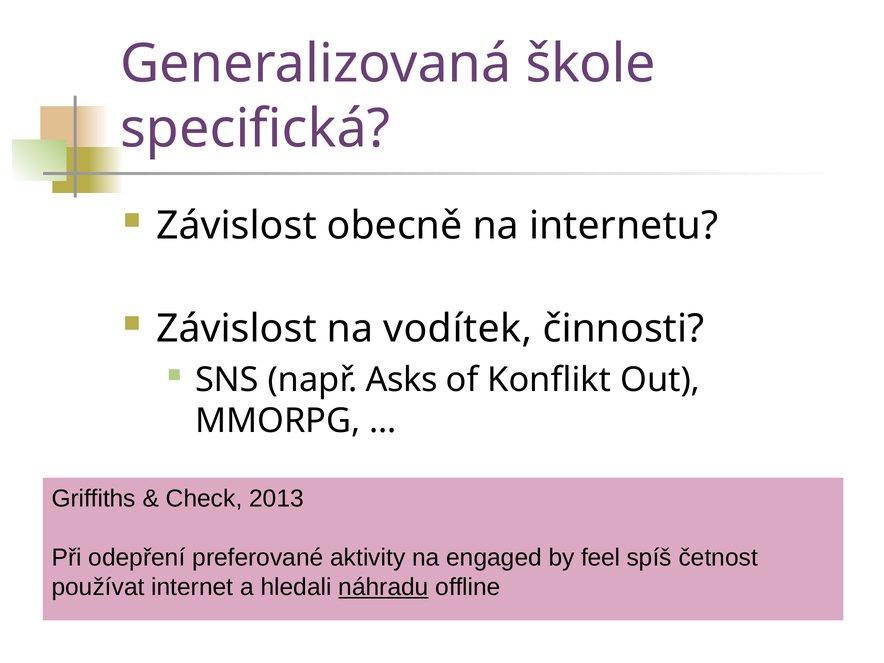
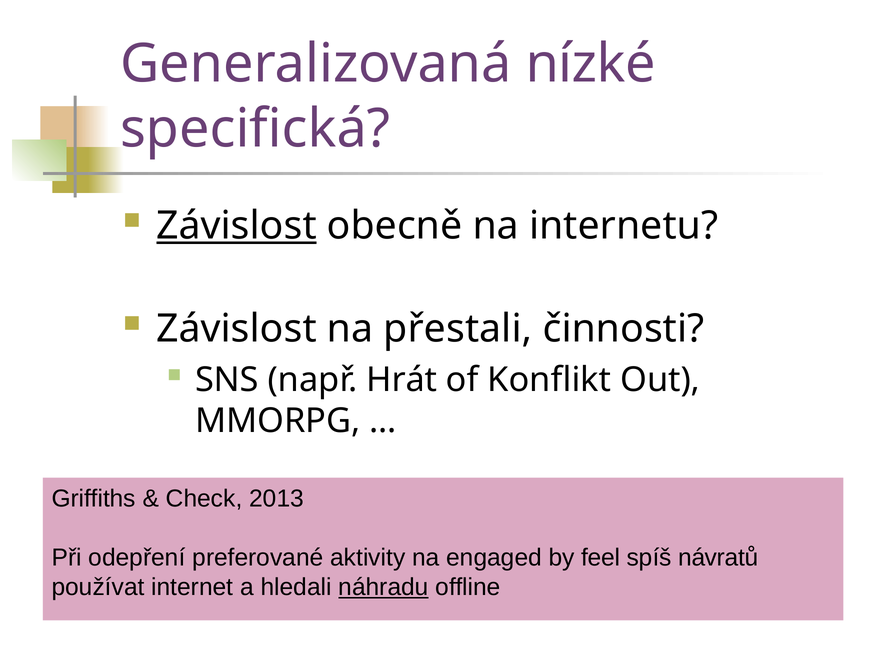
škole: škole -> nízké
Závislost at (237, 226) underline: none -> present
vodítek: vodítek -> přestali
Asks: Asks -> Hrát
četnost: četnost -> návratů
